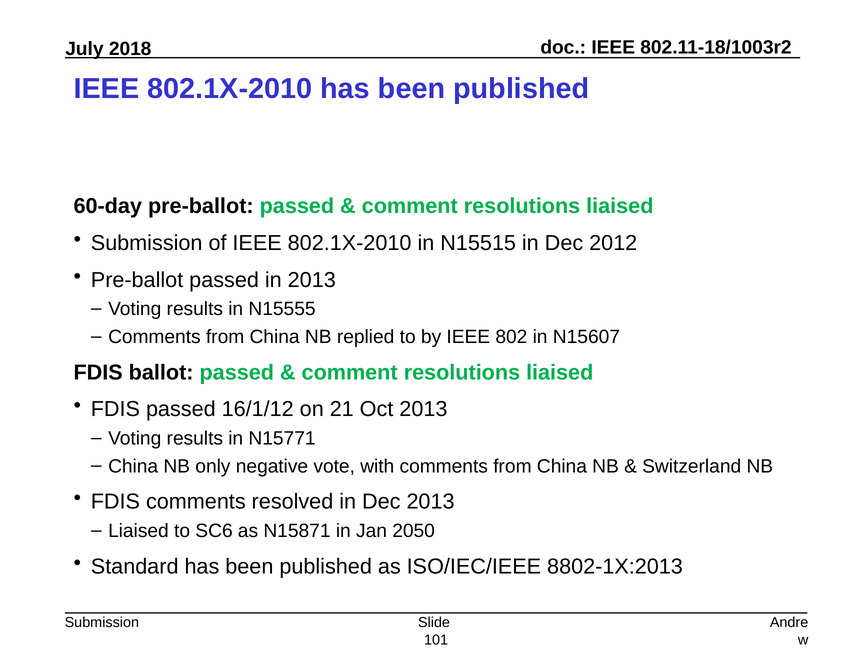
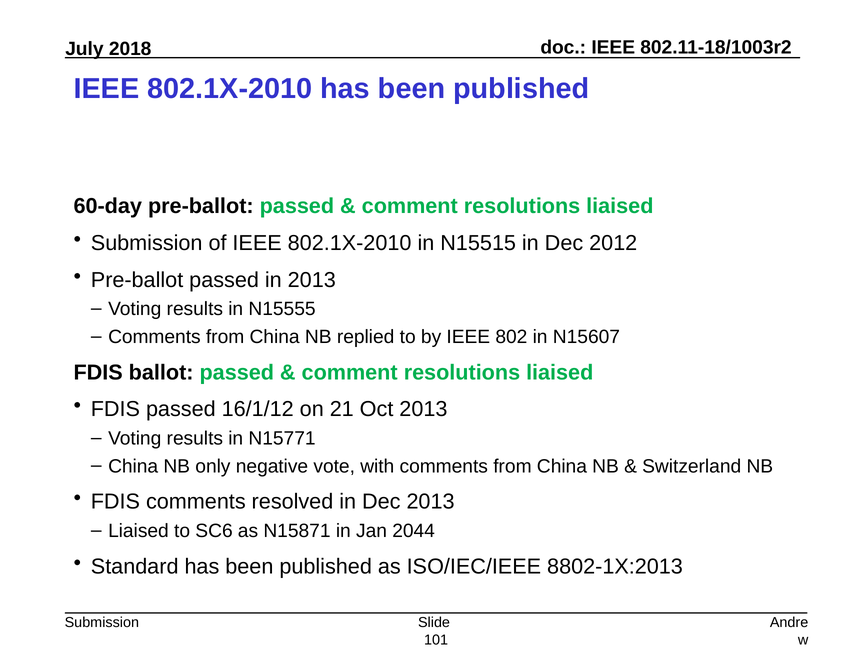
2050: 2050 -> 2044
